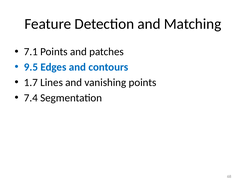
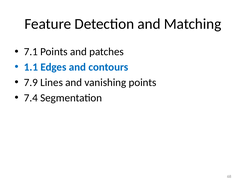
9.5: 9.5 -> 1.1
1.7: 1.7 -> 7.9
